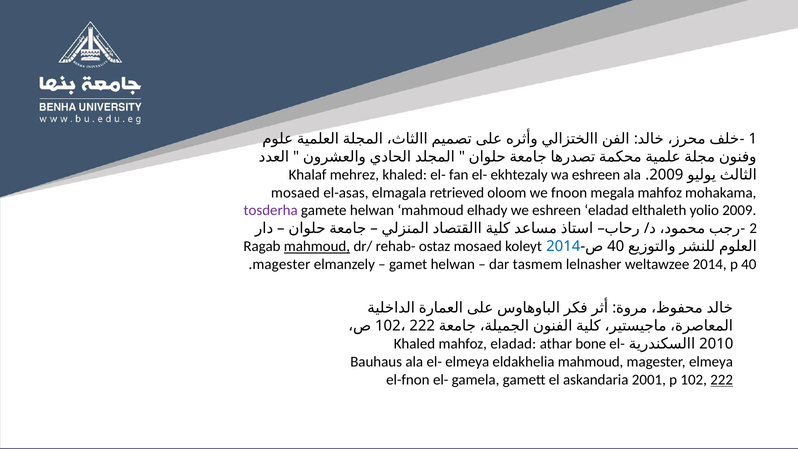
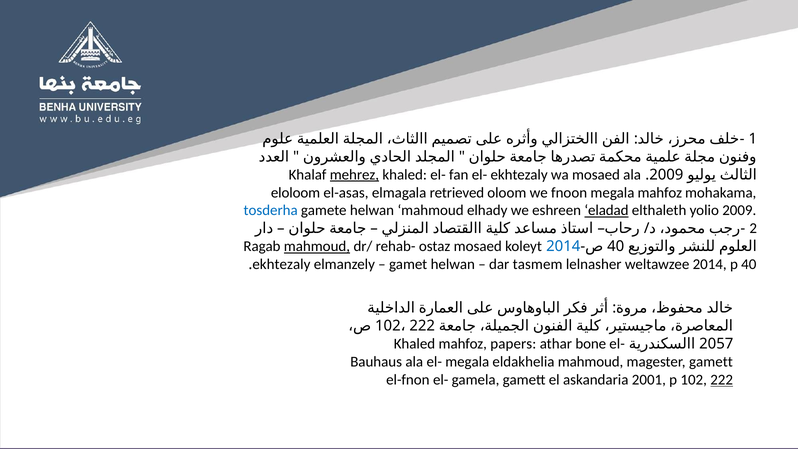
mehrez underline: none -> present
wa eshreen: eshreen -> mosaed
mosaed at (295, 193): mosaed -> eloloom
tosderha colour: purple -> blue
eladad at (606, 210) underline: none -> present
magester at (281, 264): magester -> ekhtezaly
mahfoz eladad: eladad -> papers
2010: 2010 -> 2057
el- elmeya: elmeya -> megala
magester elmeya: elmeya -> gamett
